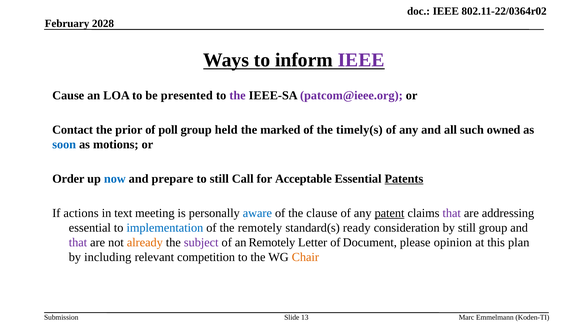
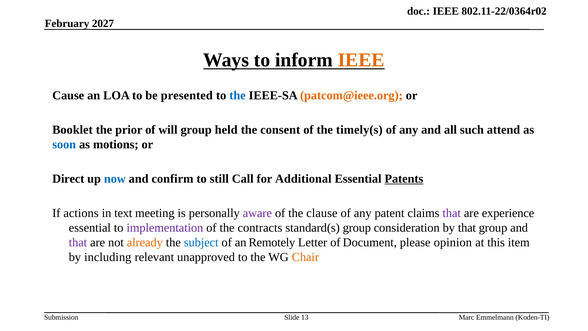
2028: 2028 -> 2027
IEEE at (361, 60) colour: purple -> orange
the at (237, 95) colour: purple -> blue
patcom@ieee.org colour: purple -> orange
Contact: Contact -> Booklet
poll: poll -> will
marked: marked -> consent
owned: owned -> attend
Order: Order -> Direct
prepare: prepare -> confirm
Acceptable: Acceptable -> Additional
aware colour: blue -> purple
patent underline: present -> none
addressing: addressing -> experience
implementation colour: blue -> purple
the remotely: remotely -> contracts
standard(s ready: ready -> group
by still: still -> that
subject colour: purple -> blue
plan: plan -> item
competition: competition -> unapproved
